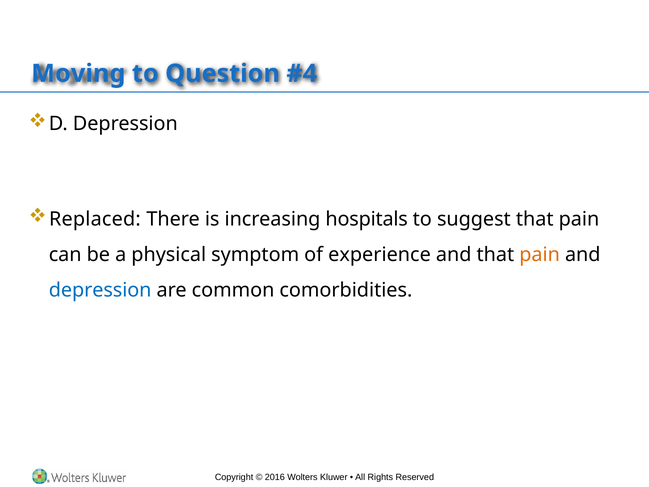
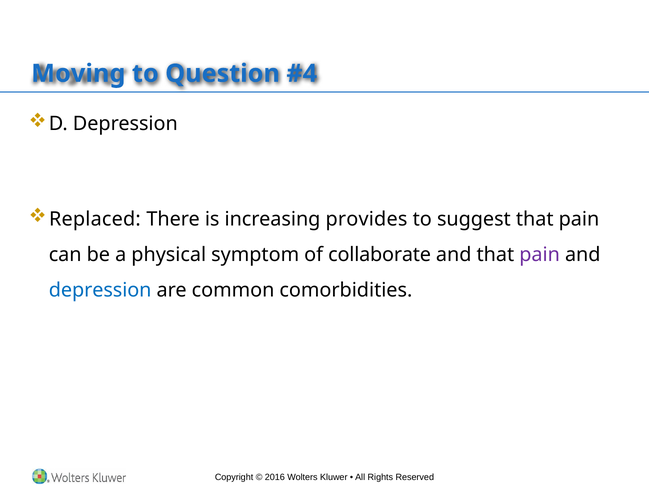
hospitals: hospitals -> provides
experience: experience -> collaborate
pain at (540, 255) colour: orange -> purple
